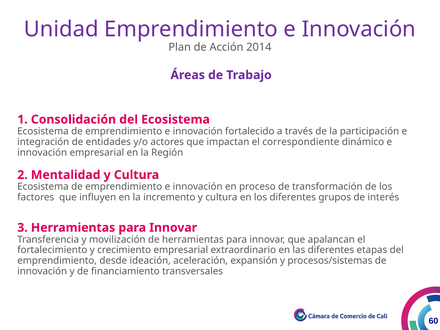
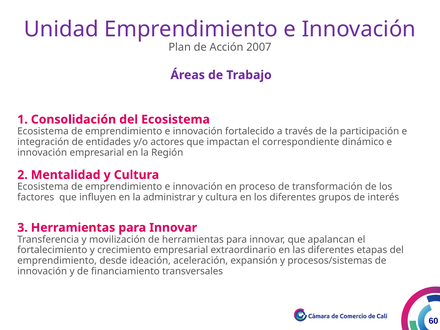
2014: 2014 -> 2007
incremento: incremento -> administrar
